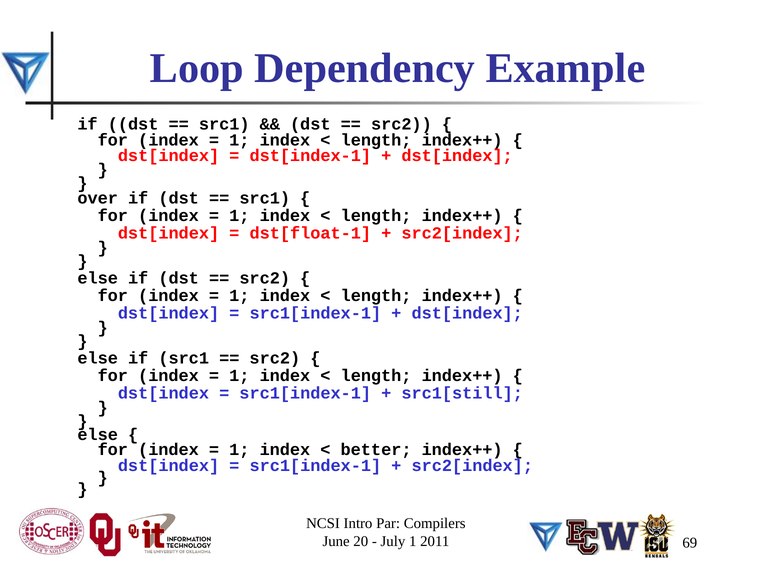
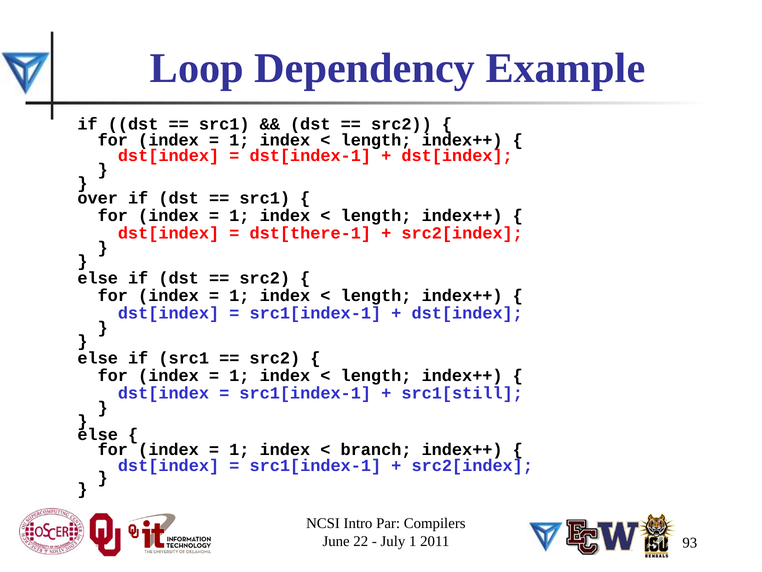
dst[float-1: dst[float-1 -> dst[there-1
better: better -> branch
20: 20 -> 22
69: 69 -> 93
